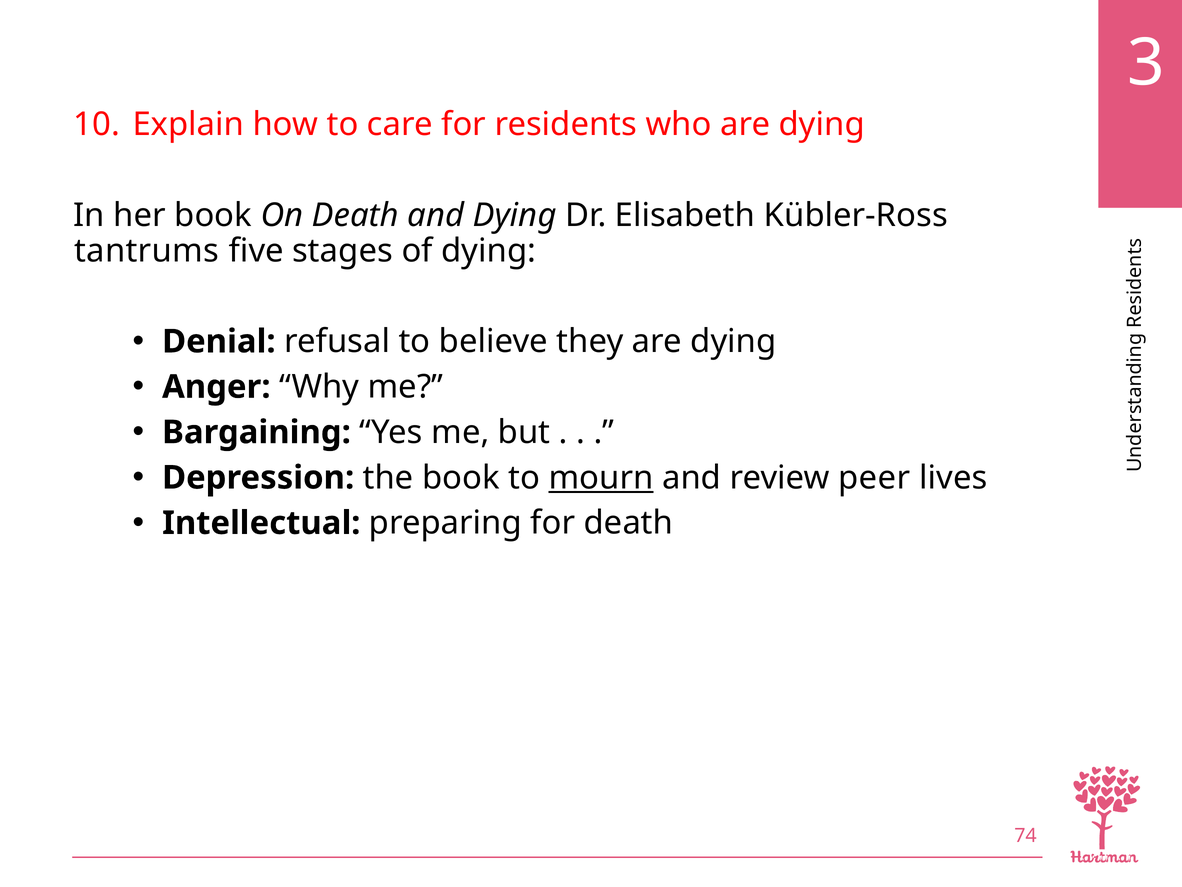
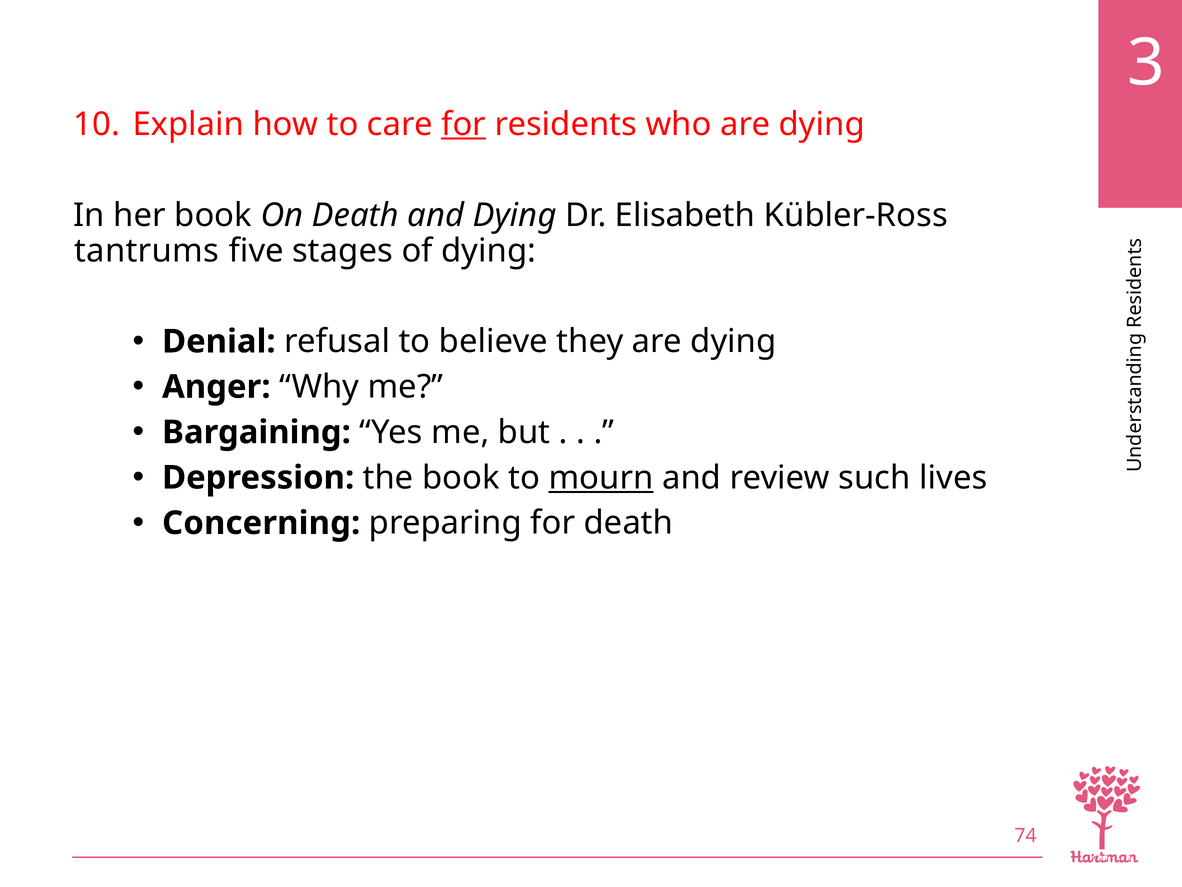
for at (464, 124) underline: none -> present
peer: peer -> such
Intellectual: Intellectual -> Concerning
